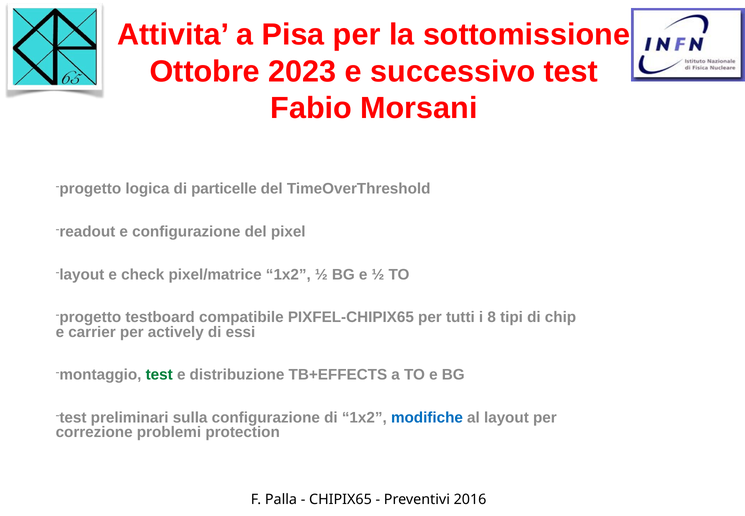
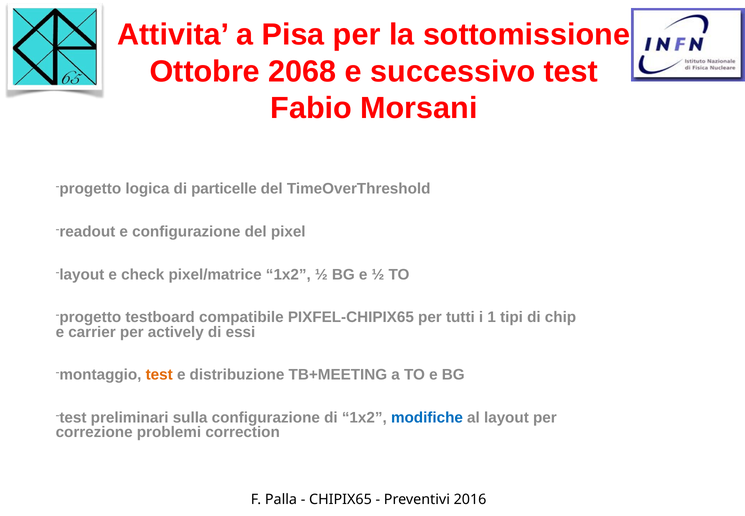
2023: 2023 -> 2068
8: 8 -> 1
test at (159, 375) colour: green -> orange
TB+EFFECTS: TB+EFFECTS -> TB+MEETING
protection: protection -> correction
